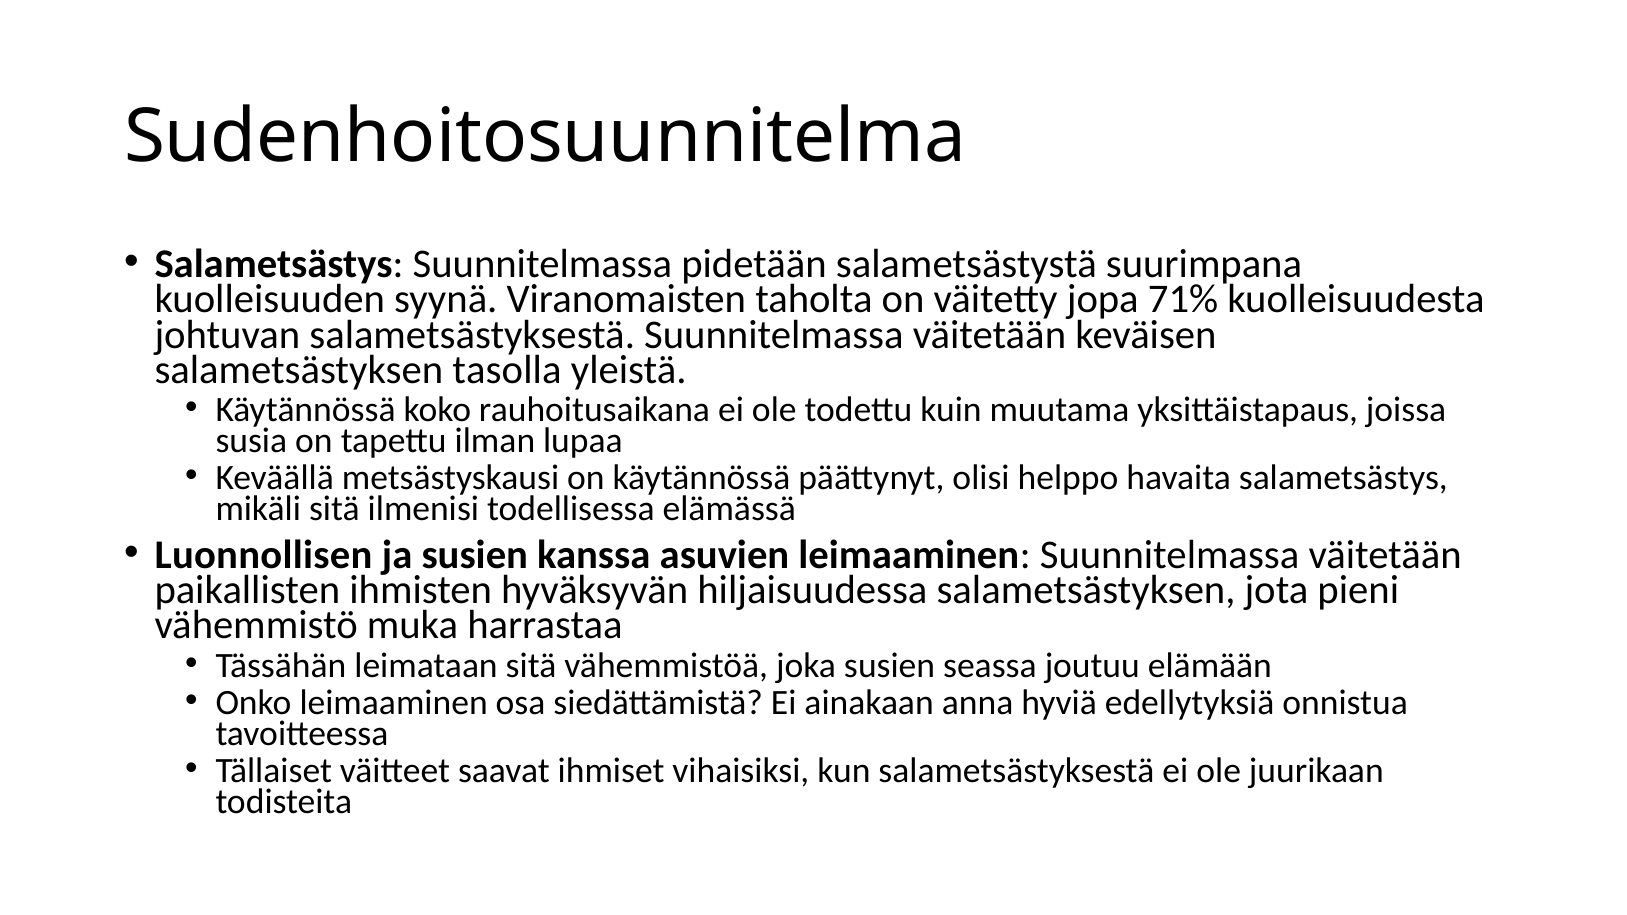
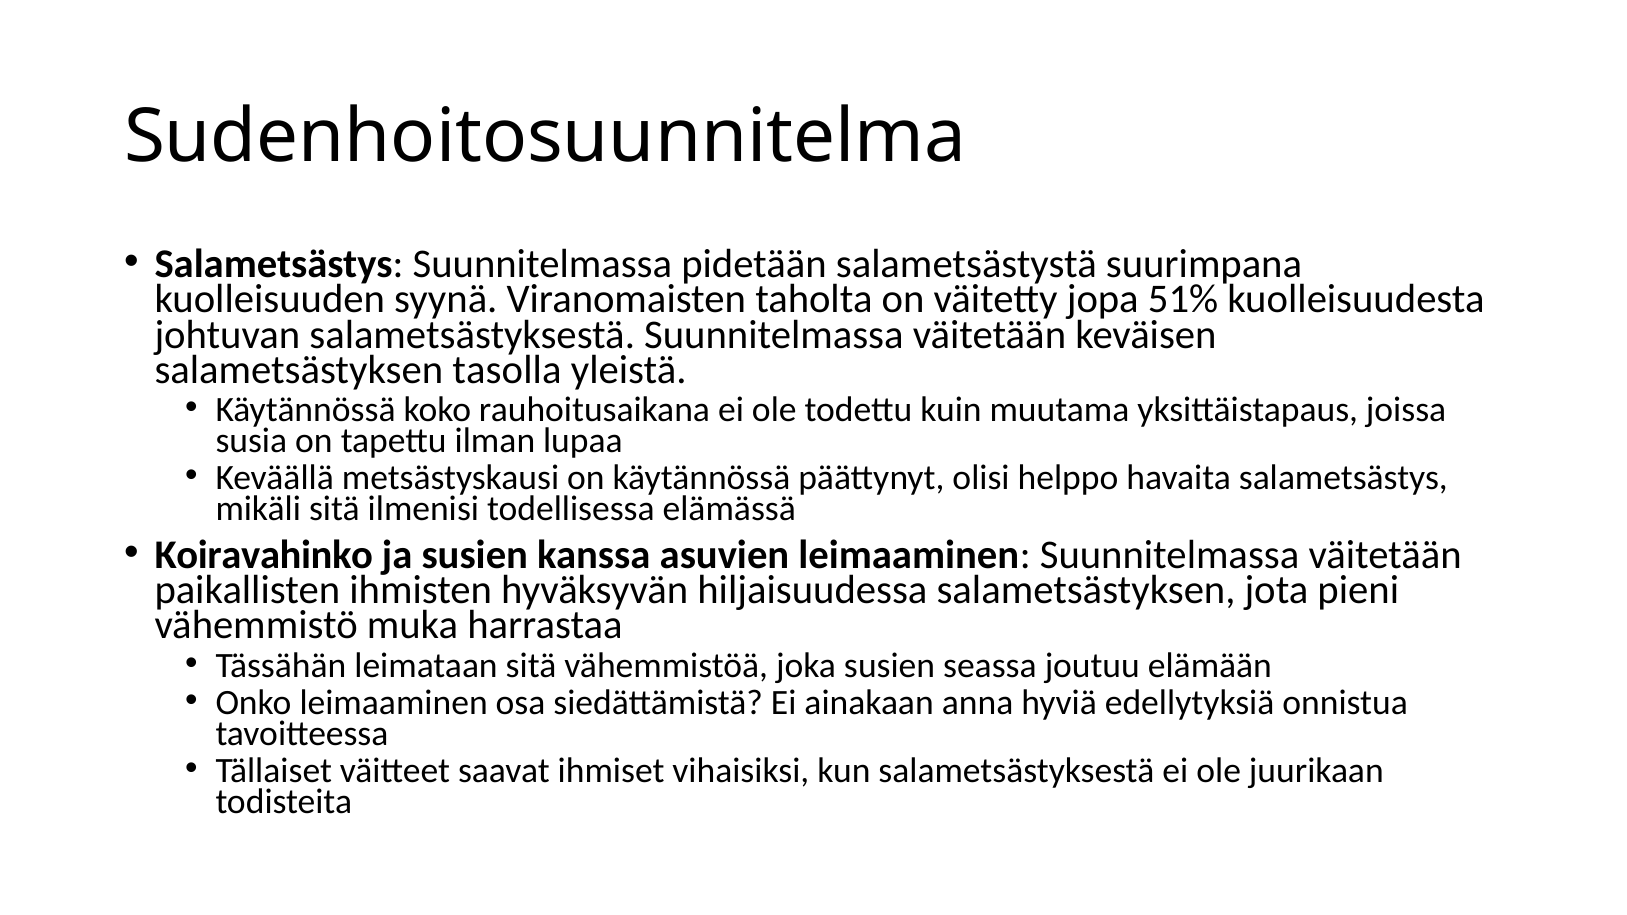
71%: 71% -> 51%
Luonnollisen: Luonnollisen -> Koiravahinko
